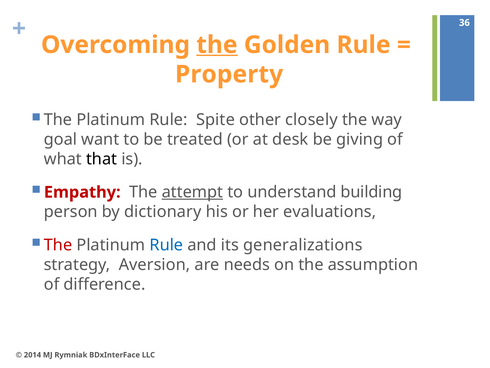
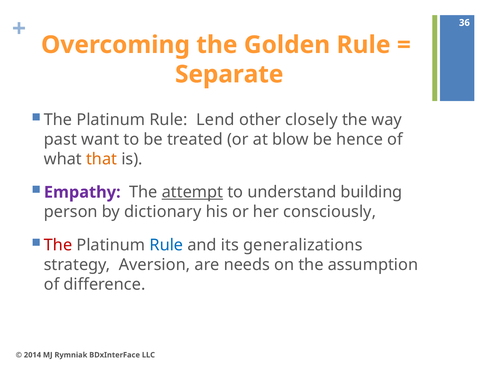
the at (217, 45) underline: present -> none
Property: Property -> Separate
Spite: Spite -> Lend
goal: goal -> past
desk: desk -> blow
giving: giving -> hence
that colour: black -> orange
Empathy colour: red -> purple
evaluations: evaluations -> consciously
